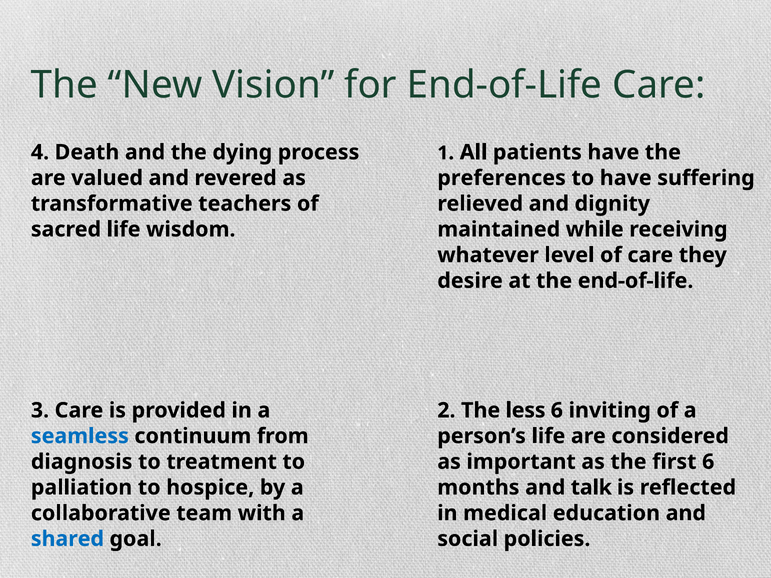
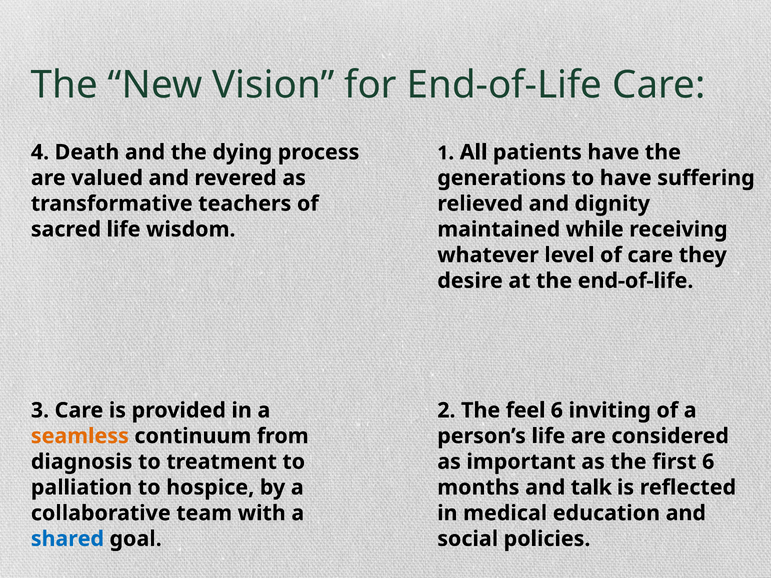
preferences: preferences -> generations
less: less -> feel
seamless colour: blue -> orange
